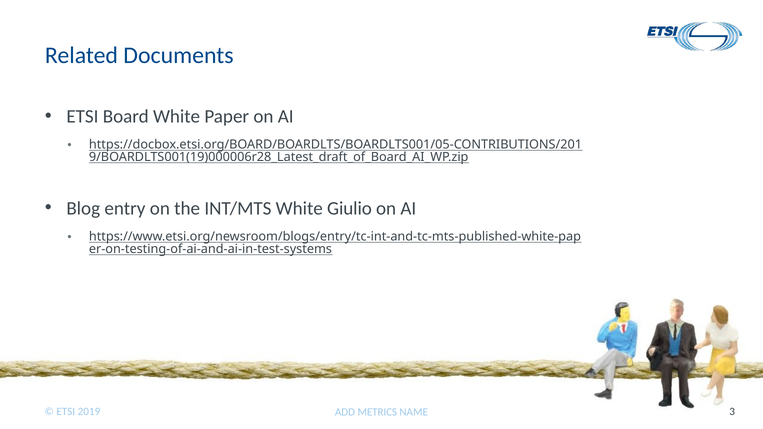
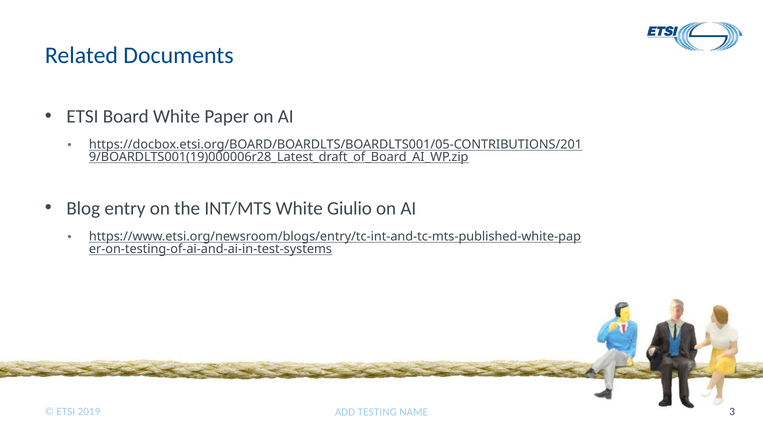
METRICS: METRICS -> TESTING
